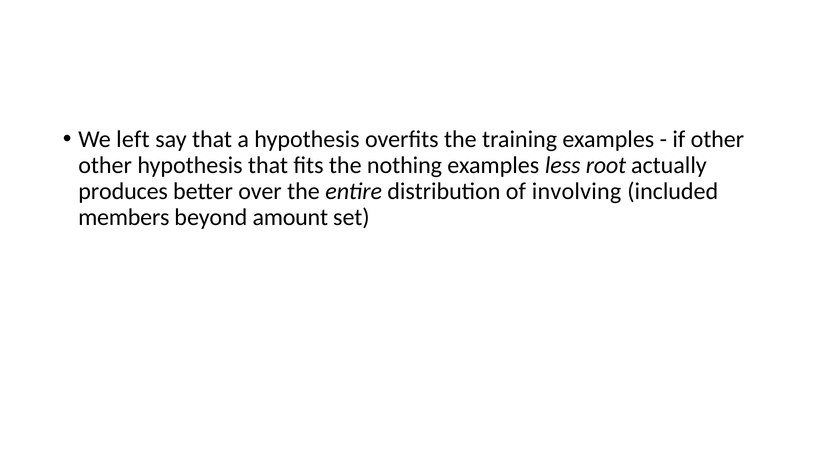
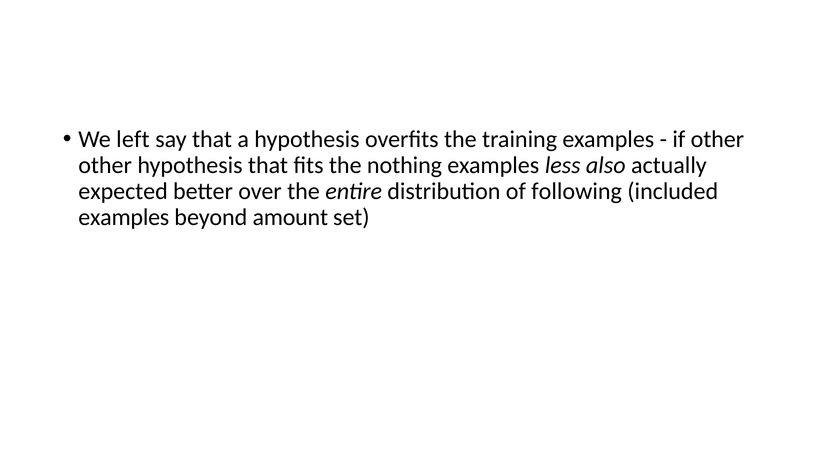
root: root -> also
produces: produces -> expected
involving: involving -> following
members at (124, 217): members -> examples
